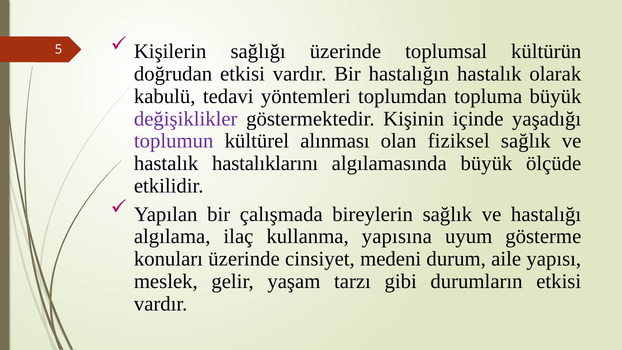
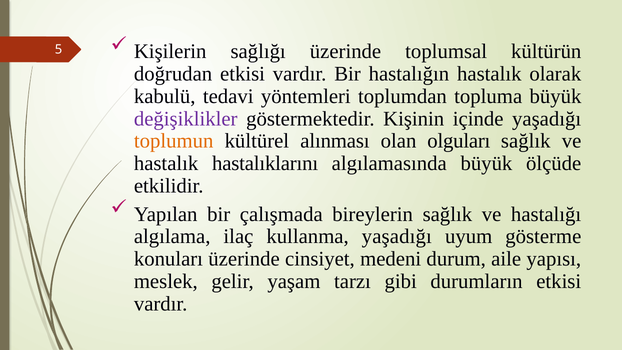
toplumun colour: purple -> orange
fiziksel: fiziksel -> olguları
kullanma yapısına: yapısına -> yaşadığı
